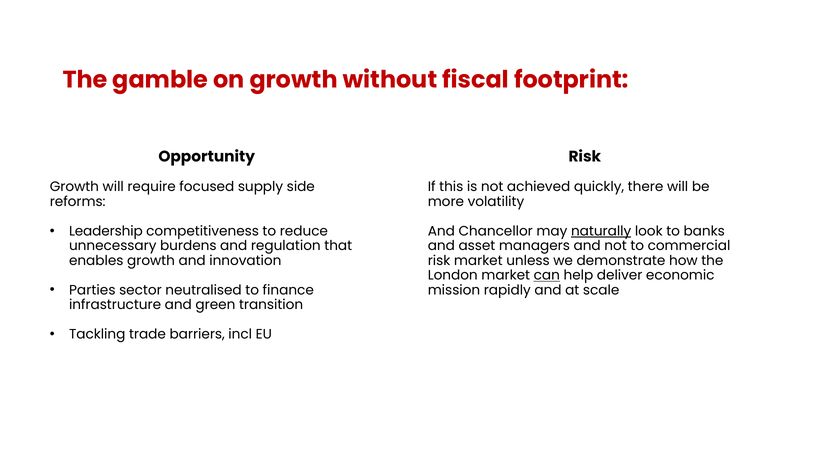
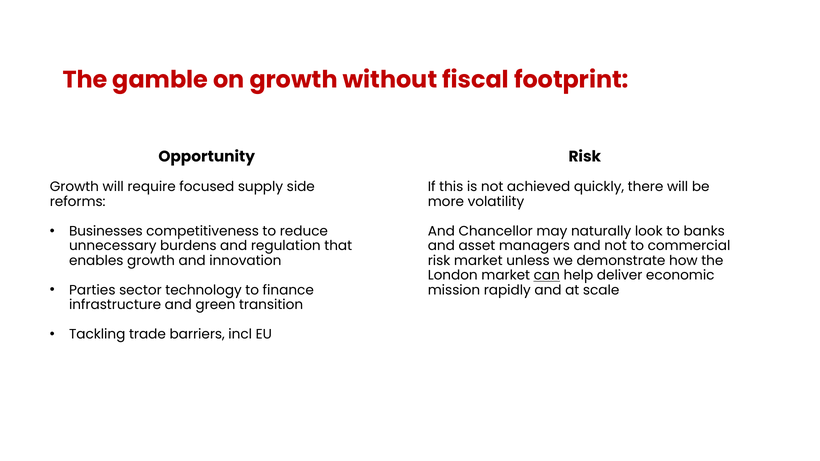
Leadership: Leadership -> Businesses
naturally underline: present -> none
neutralised: neutralised -> technology
